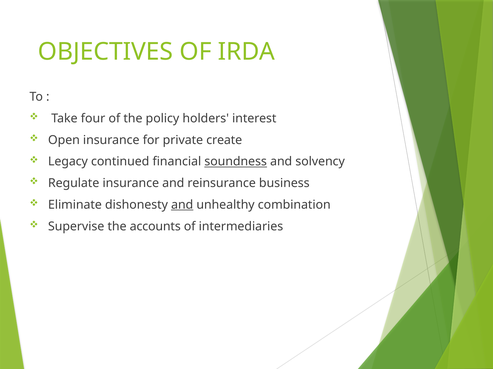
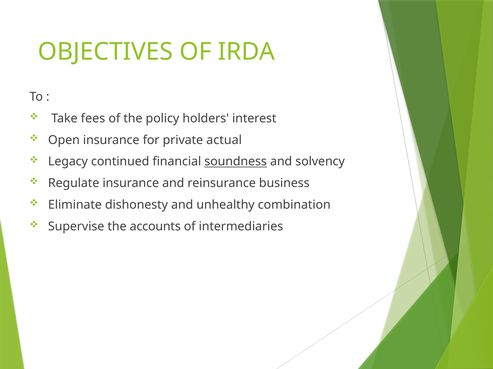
four: four -> fees
create: create -> actual
and at (182, 205) underline: present -> none
